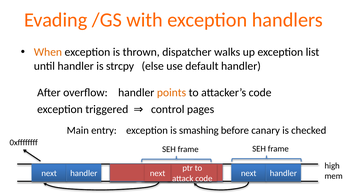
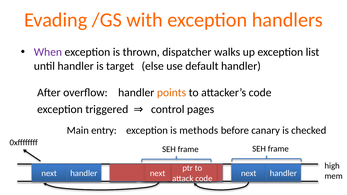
When colour: orange -> purple
strcpy: strcpy -> target
smashing: smashing -> methods
